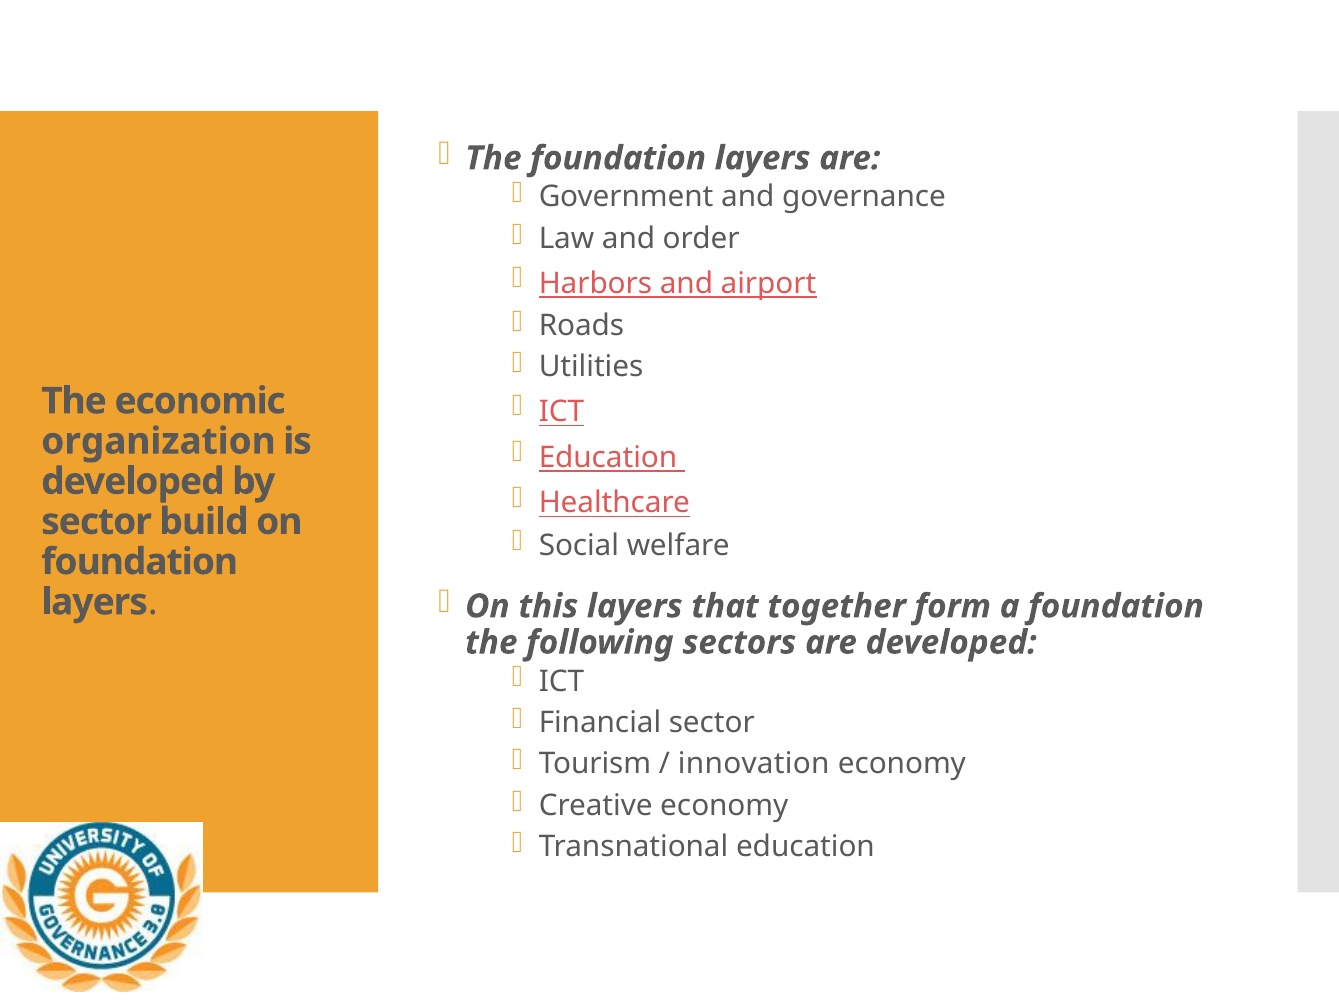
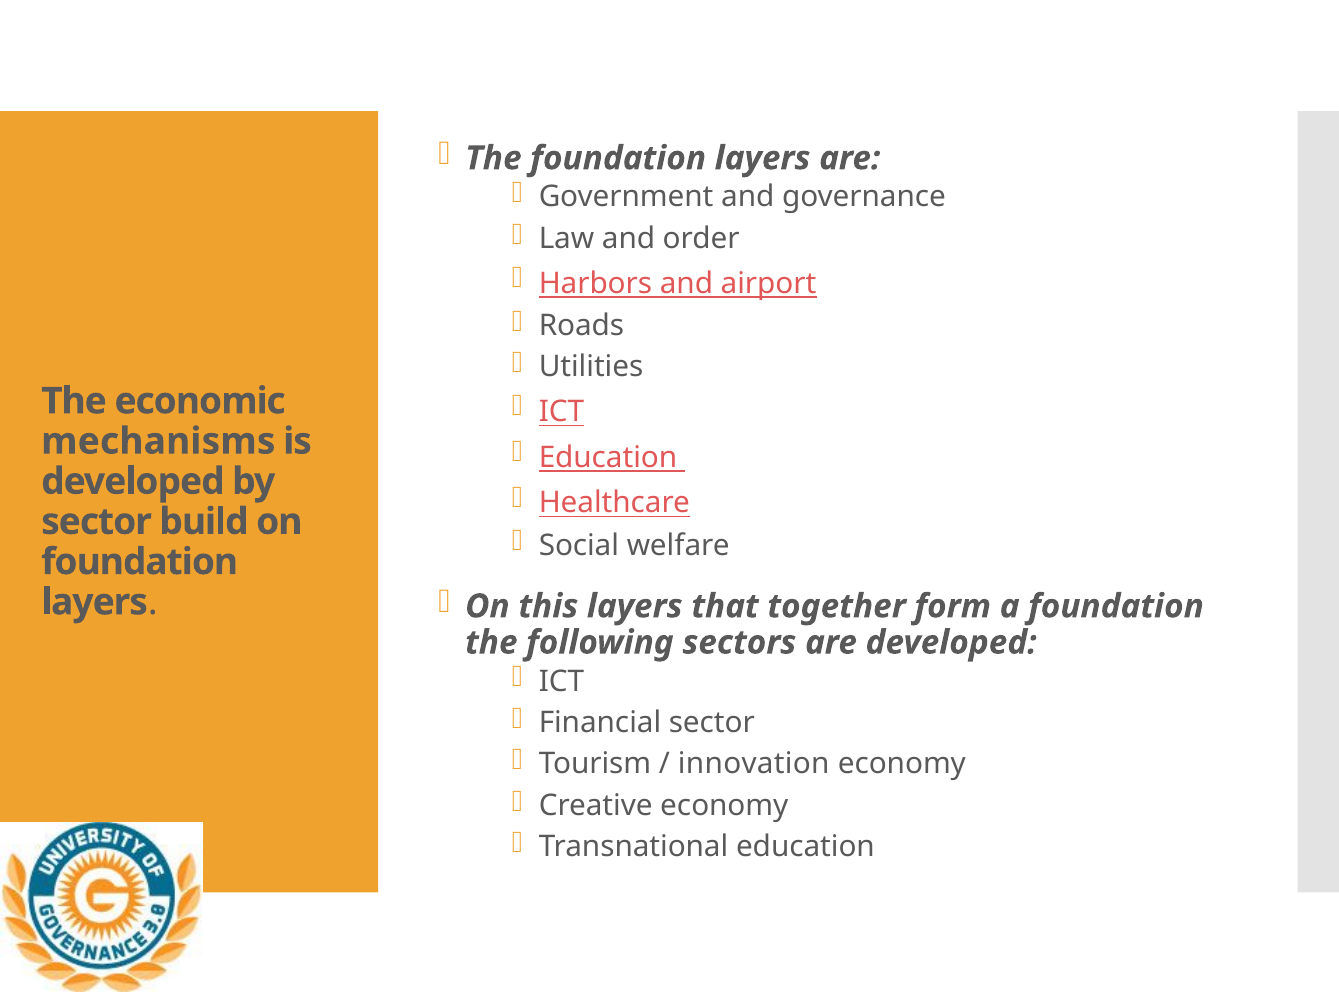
organization: organization -> mechanisms
